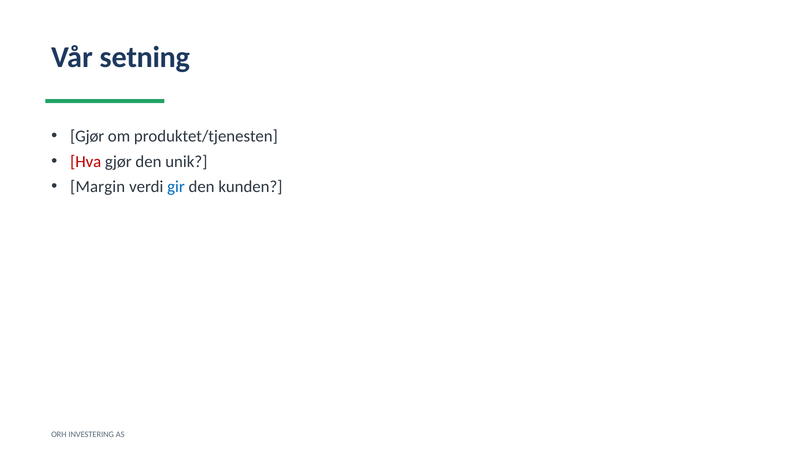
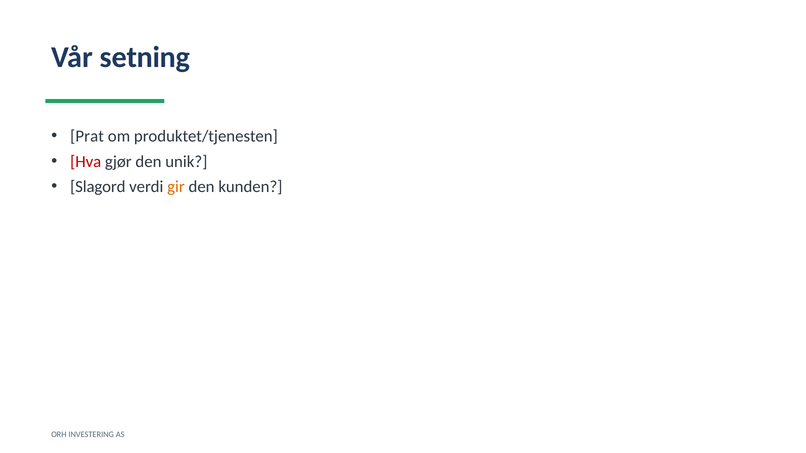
Gjør at (87, 137): Gjør -> Prat
Margin: Margin -> Slagord
gir colour: blue -> orange
